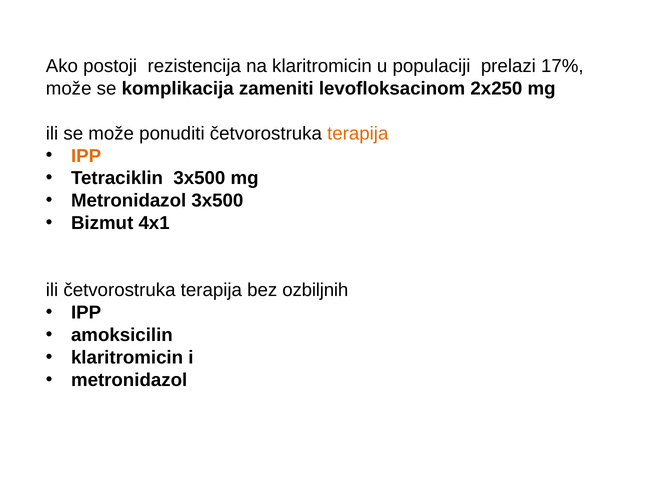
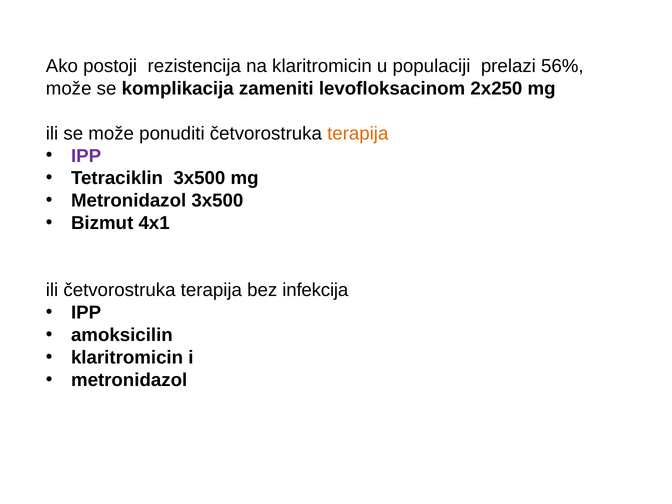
17%: 17% -> 56%
IPP at (86, 156) colour: orange -> purple
ozbiljnih: ozbiljnih -> infekcija
